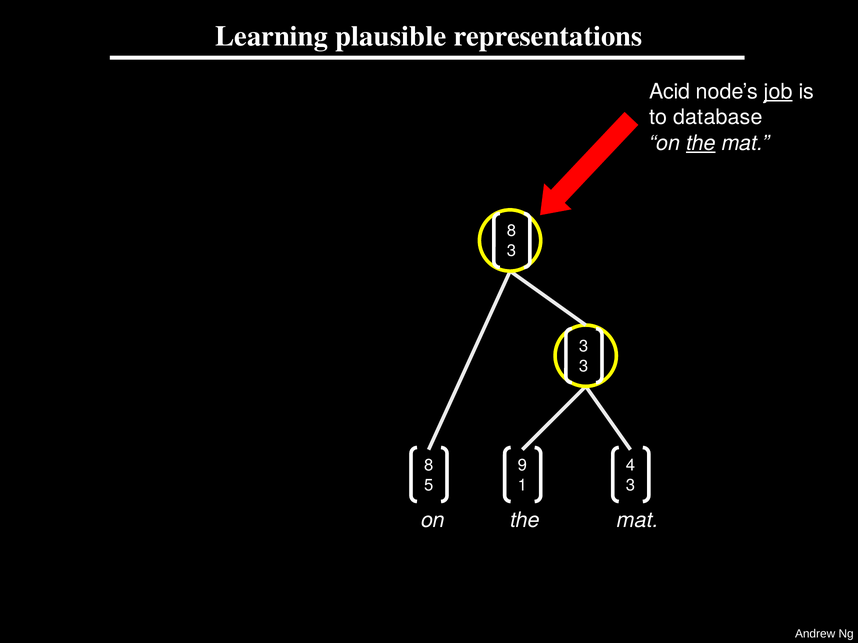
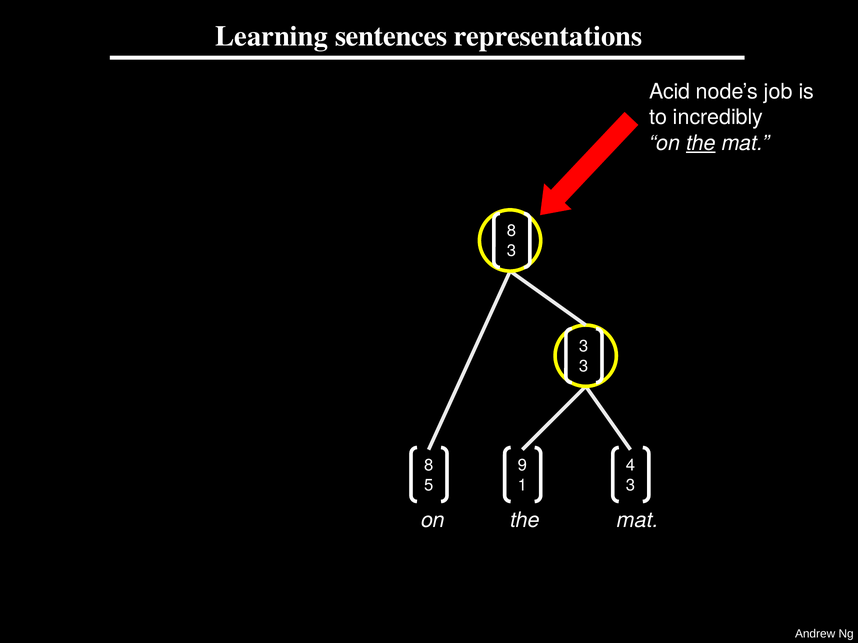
plausible: plausible -> sentences
job underline: present -> none
database: database -> incredibly
